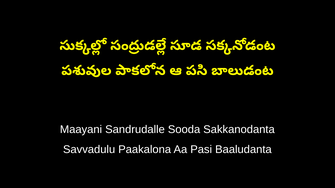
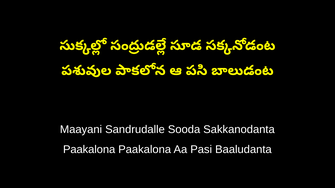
Savvadulu at (89, 150): Savvadulu -> Paakalona
